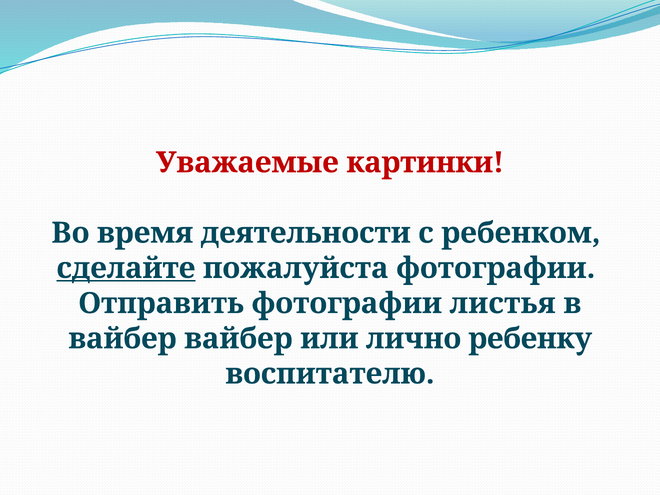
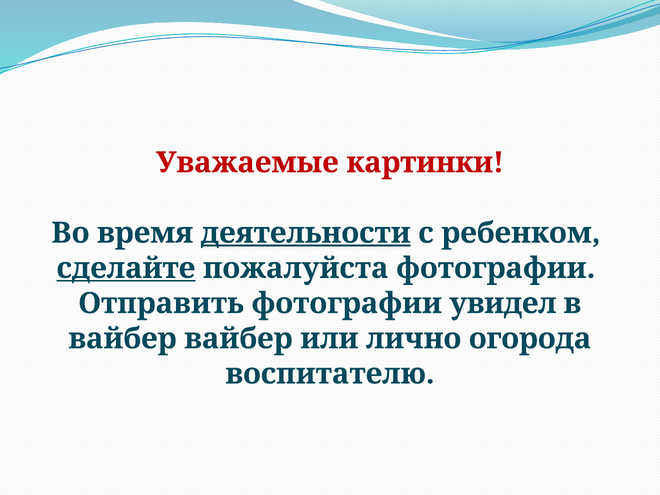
деятельности underline: none -> present
листья: листья -> увидел
ребенку: ребенку -> огорода
